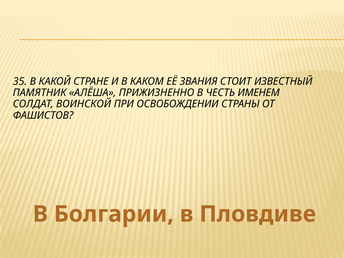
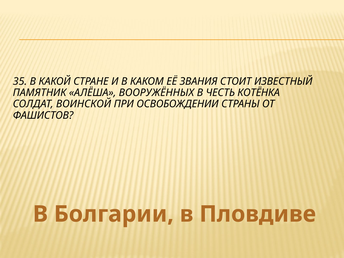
ПРИЖИЗНЕННО: ПРИЖИЗНЕННО -> ВООРУЖЁННЫХ
ИМЕНЕМ: ИМЕНЕМ -> КОТЁНКА
